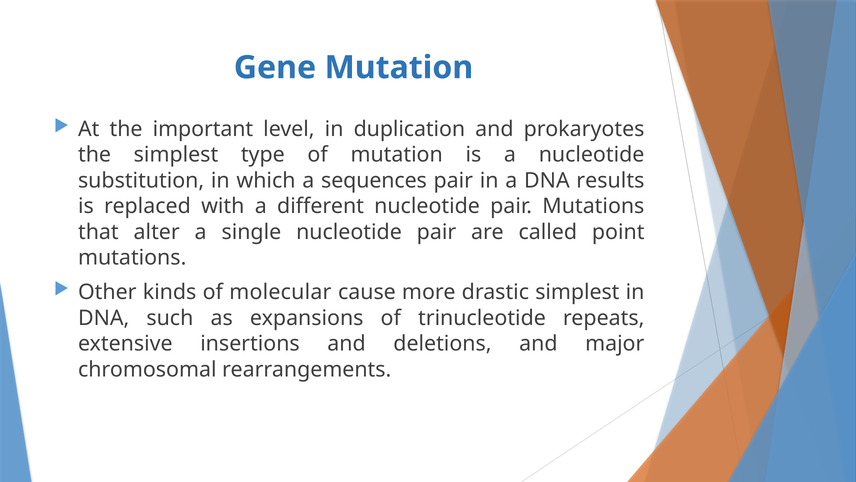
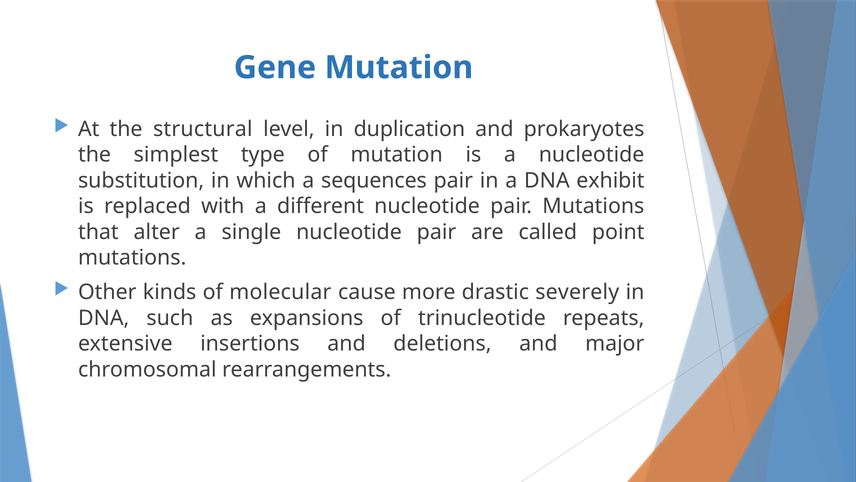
important: important -> structural
results: results -> exhibit
drastic simplest: simplest -> severely
